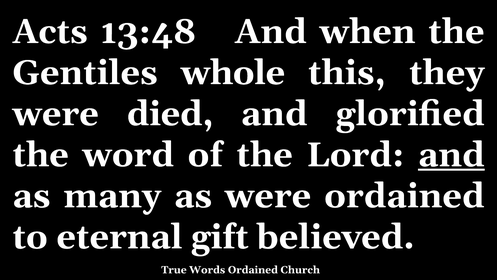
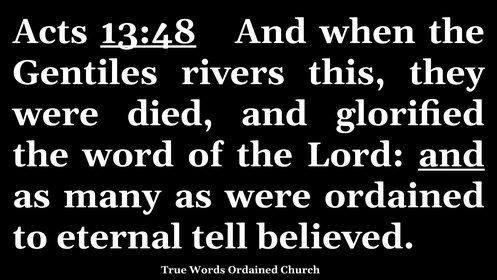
13:48 underline: none -> present
whole: whole -> rivers
gift: gift -> tell
